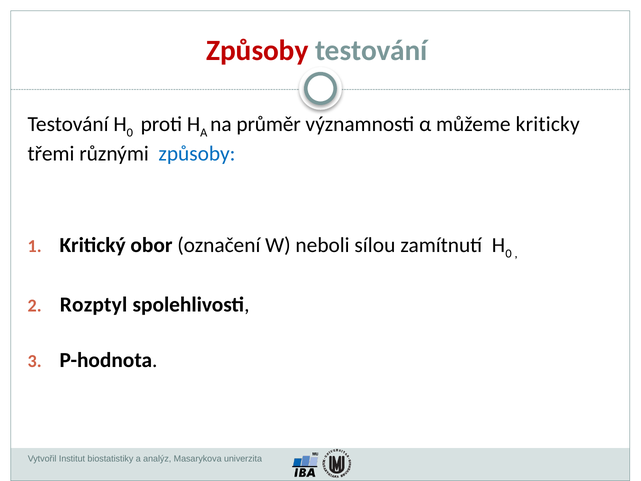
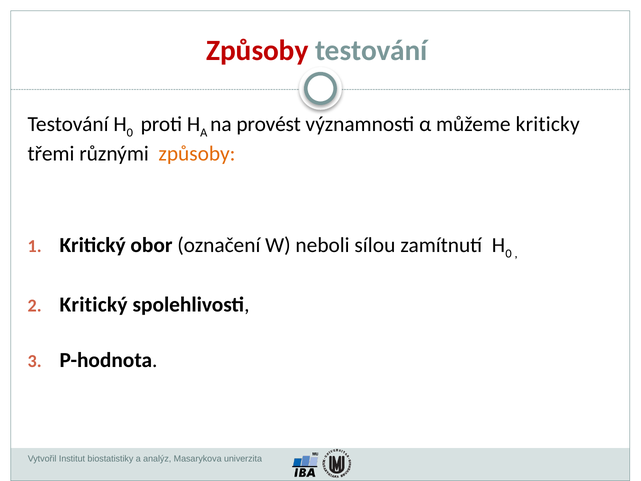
průměr: průměr -> provést
způsoby at (197, 154) colour: blue -> orange
Rozptyl at (94, 304): Rozptyl -> Kritický
